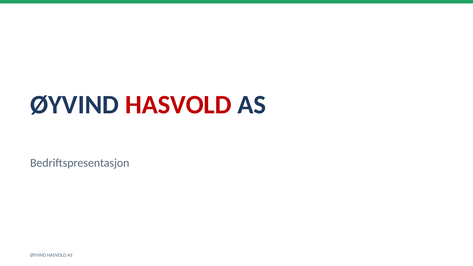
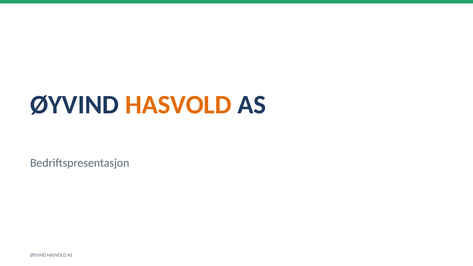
HASVOLD at (178, 105) colour: red -> orange
